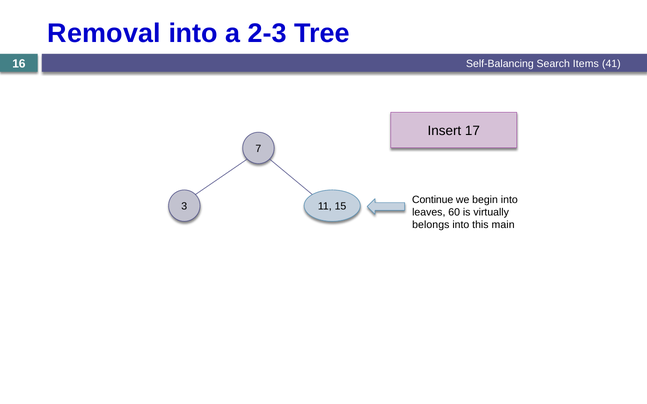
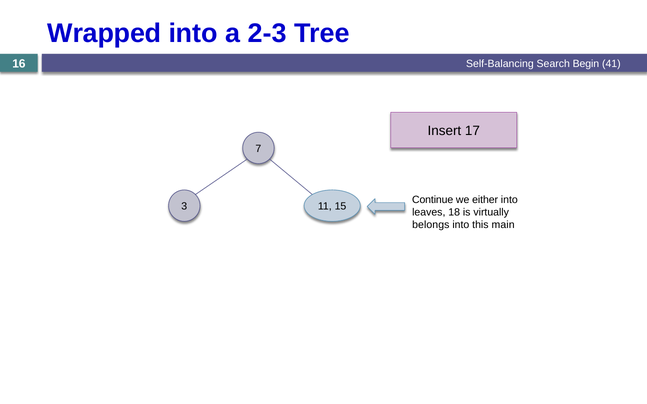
Removal: Removal -> Wrapped
Items: Items -> Begin
begin: begin -> either
60: 60 -> 18
